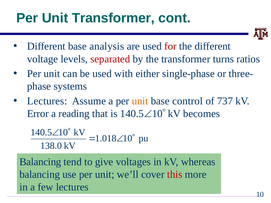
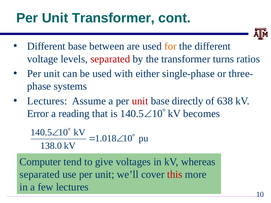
analysis: analysis -> between
for colour: red -> orange
unit at (140, 101) colour: orange -> red
control: control -> directly
737: 737 -> 638
Balancing at (40, 162): Balancing -> Computer
balancing at (40, 175): balancing -> separated
